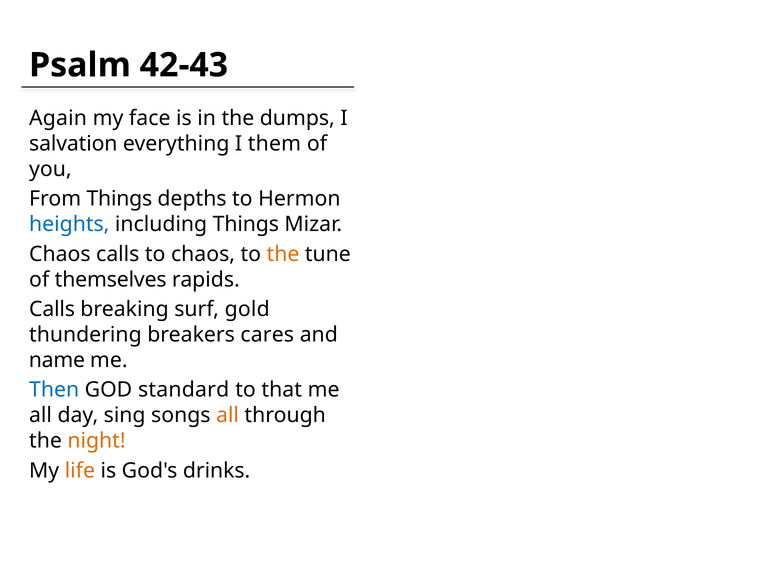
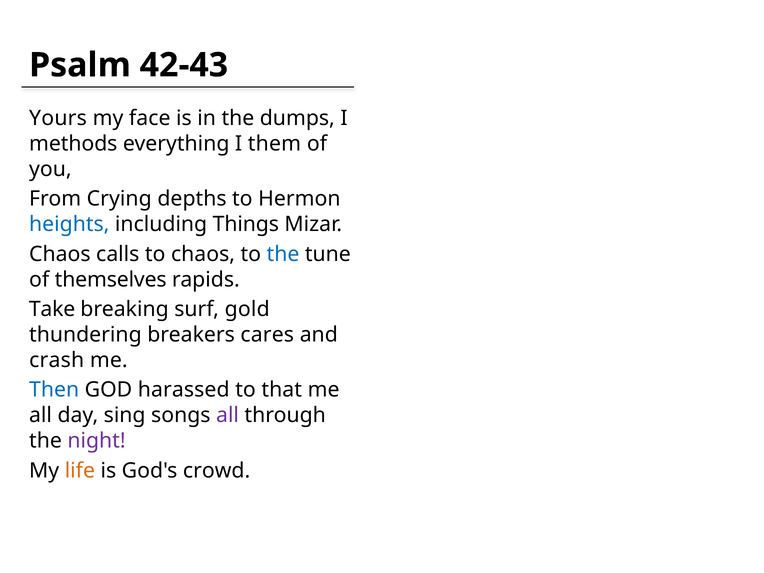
Again: Again -> Yours
salvation: salvation -> methods
From Things: Things -> Crying
the at (283, 254) colour: orange -> blue
Calls at (52, 309): Calls -> Take
name: name -> crash
standard: standard -> harassed
all at (228, 415) colour: orange -> purple
night colour: orange -> purple
drinks: drinks -> crowd
